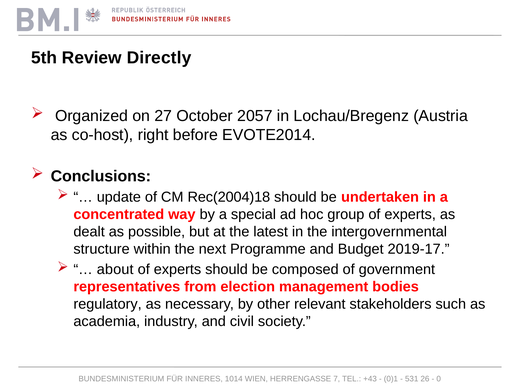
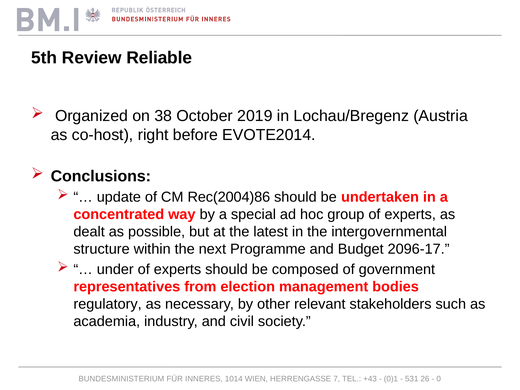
Directly: Directly -> Reliable
27: 27 -> 38
2057: 2057 -> 2019
Rec(2004)18: Rec(2004)18 -> Rec(2004)86
2019-17: 2019-17 -> 2096-17
about: about -> under
